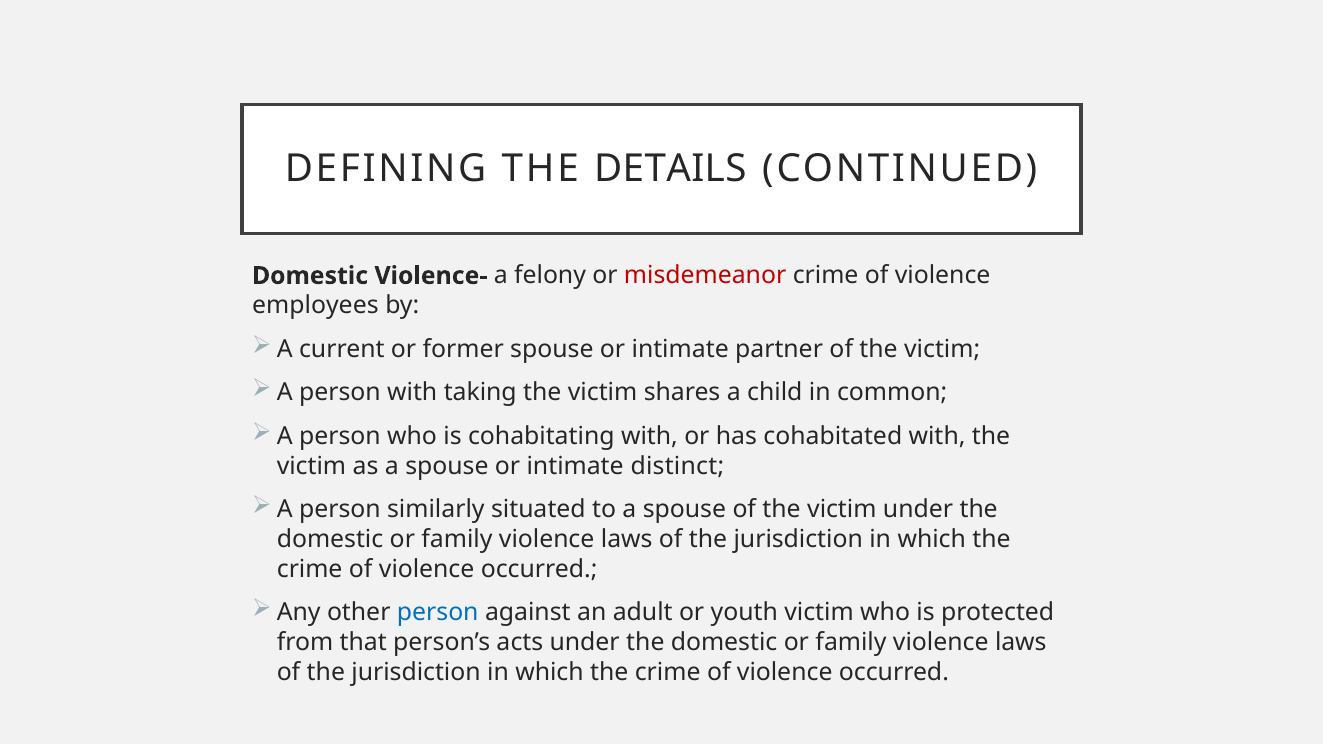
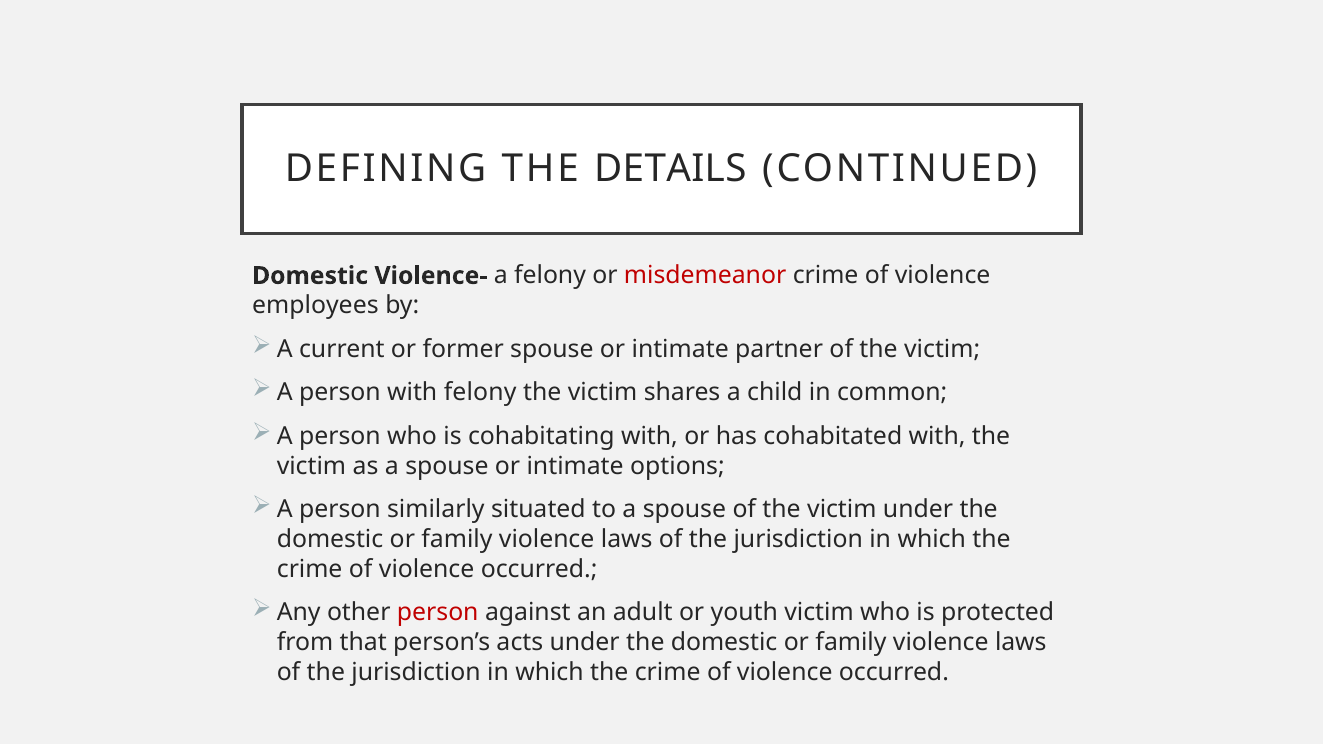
with taking: taking -> felony
distinct: distinct -> options
person at (438, 613) colour: blue -> red
